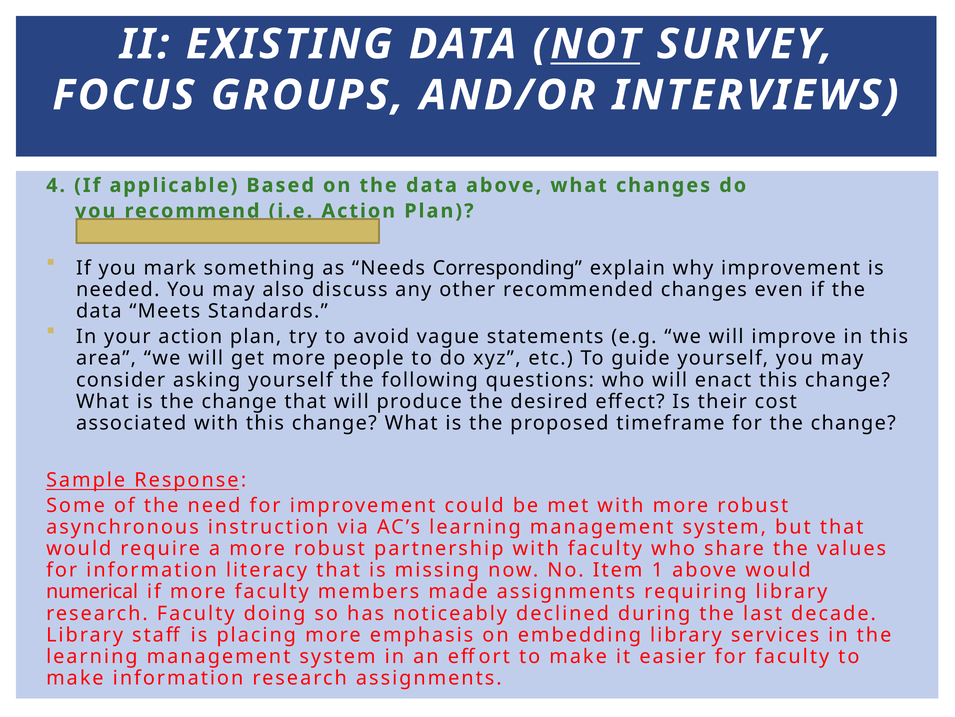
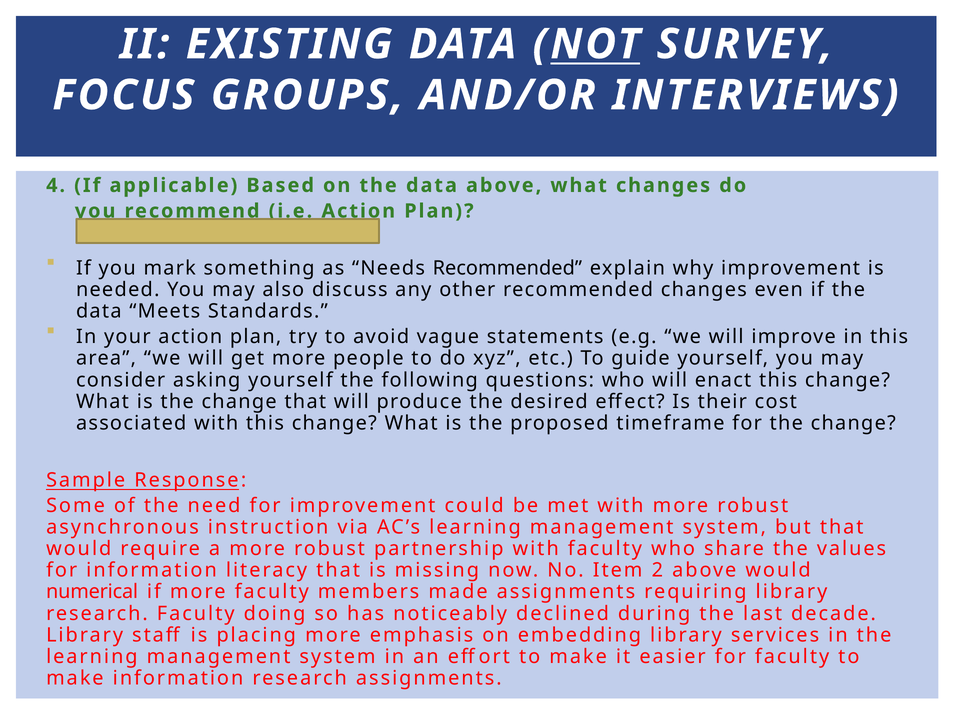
Needs Corresponding: Corresponding -> Recommended
1: 1 -> 2
